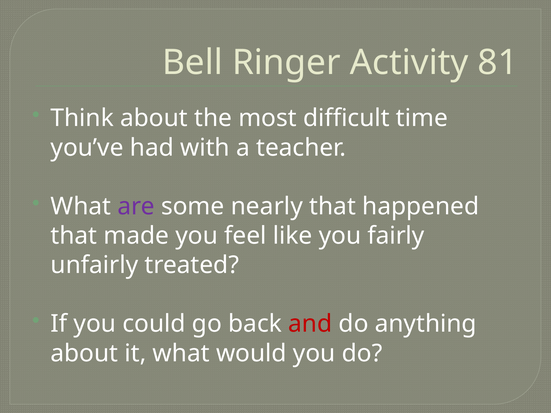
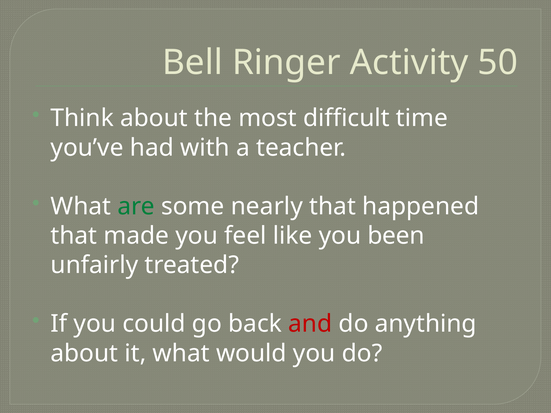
81: 81 -> 50
are colour: purple -> green
fairly: fairly -> been
